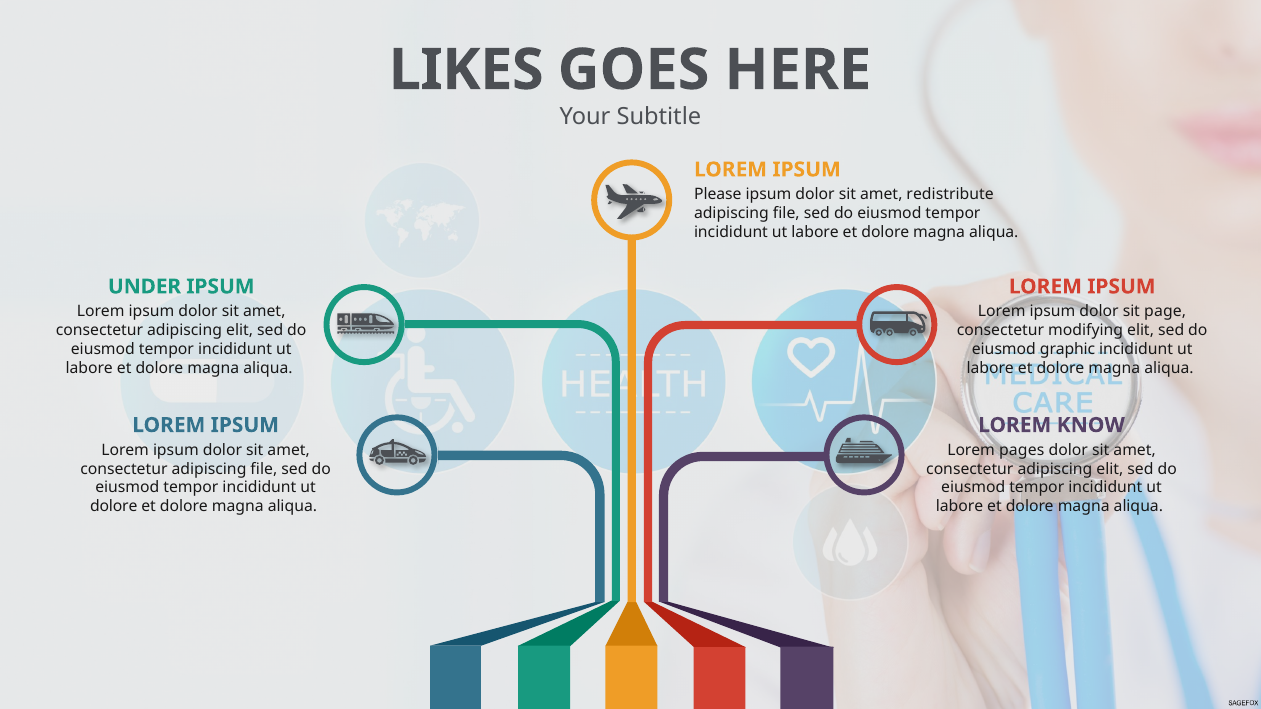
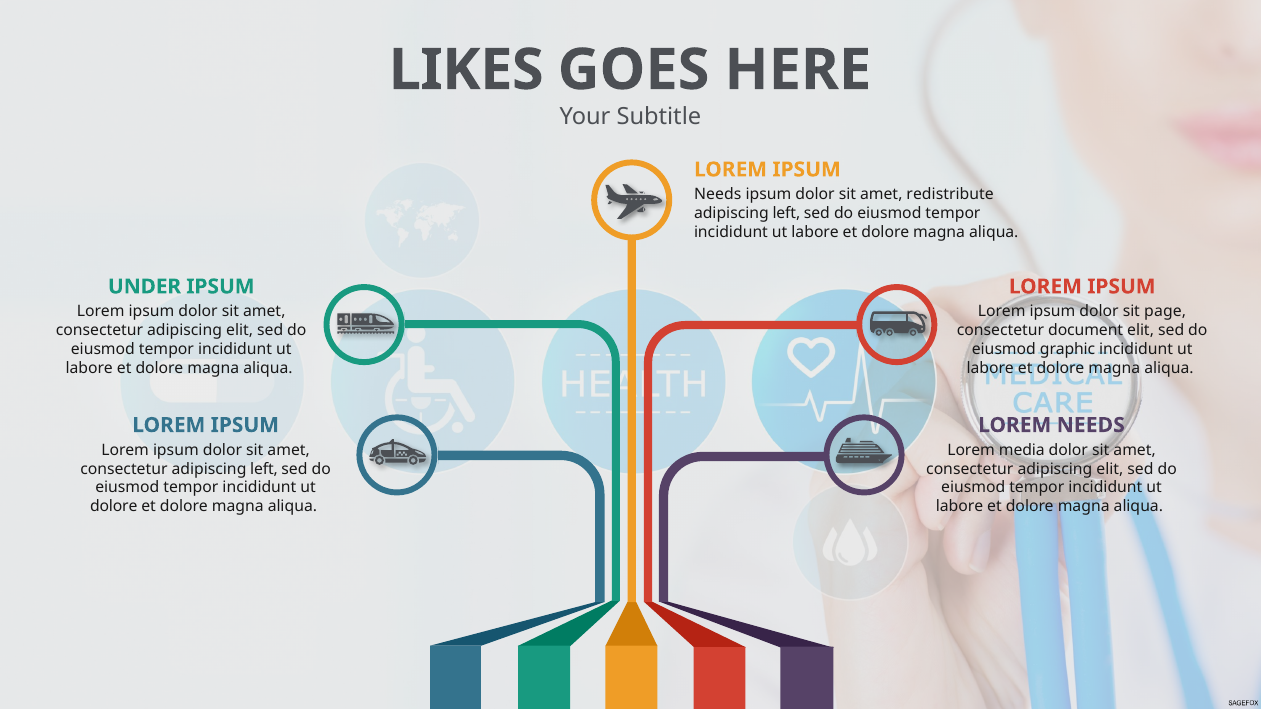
Please at (718, 194): Please -> Needs
file at (786, 213): file -> left
modifying: modifying -> document
LOREM KNOW: KNOW -> NEEDS
pages: pages -> media
consectetur adipiscing file: file -> left
